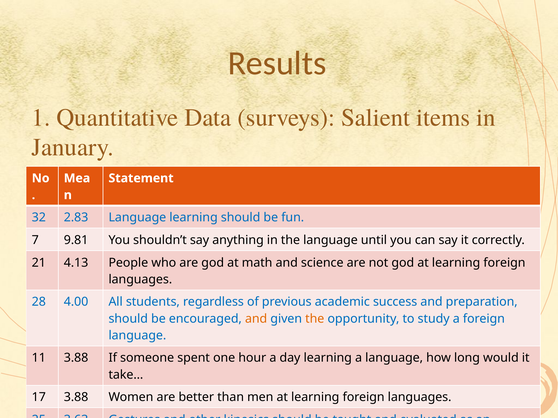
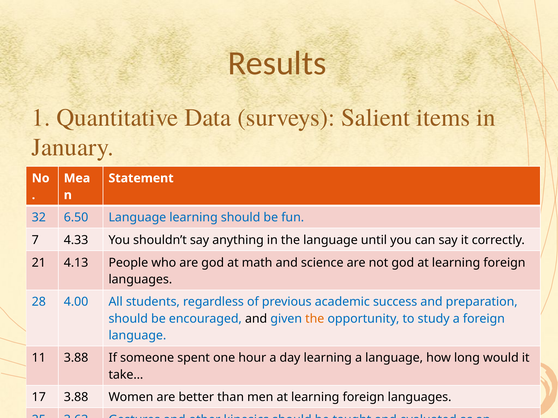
2.83: 2.83 -> 6.50
9.81: 9.81 -> 4.33
and at (256, 319) colour: orange -> black
